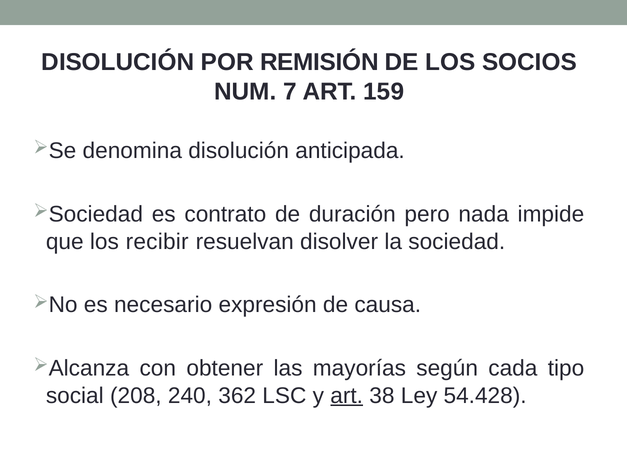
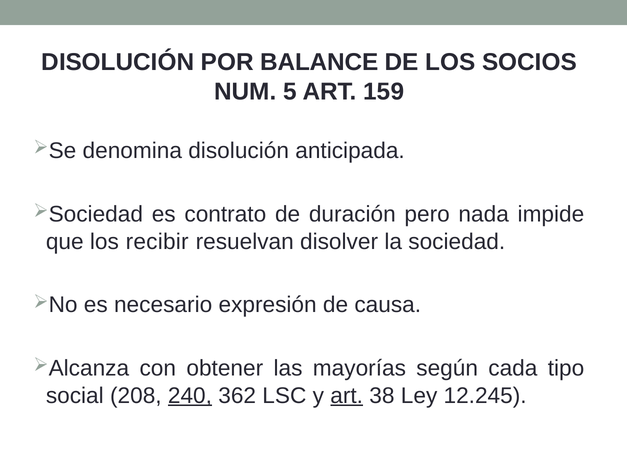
REMISIÓN: REMISIÓN -> BALANCE
7: 7 -> 5
240 underline: none -> present
54.428: 54.428 -> 12.245
